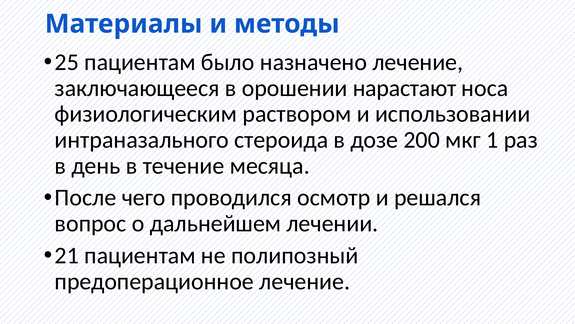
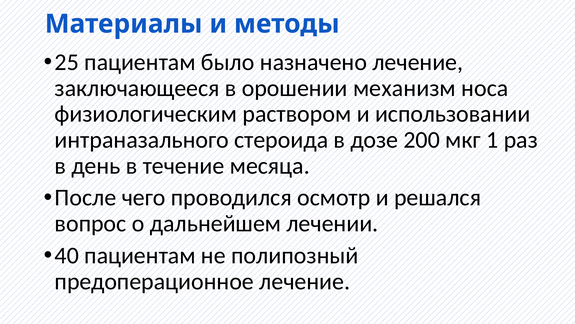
нарастают: нарастают -> механизм
21: 21 -> 40
